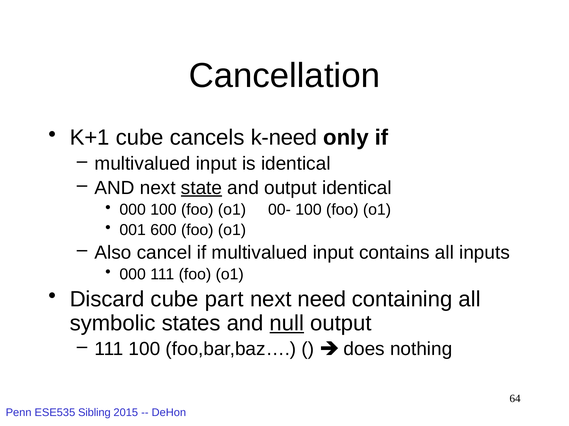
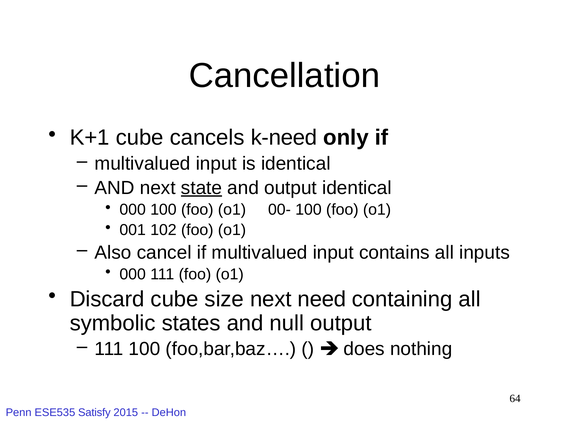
600: 600 -> 102
part: part -> size
null underline: present -> none
Sibling: Sibling -> Satisfy
